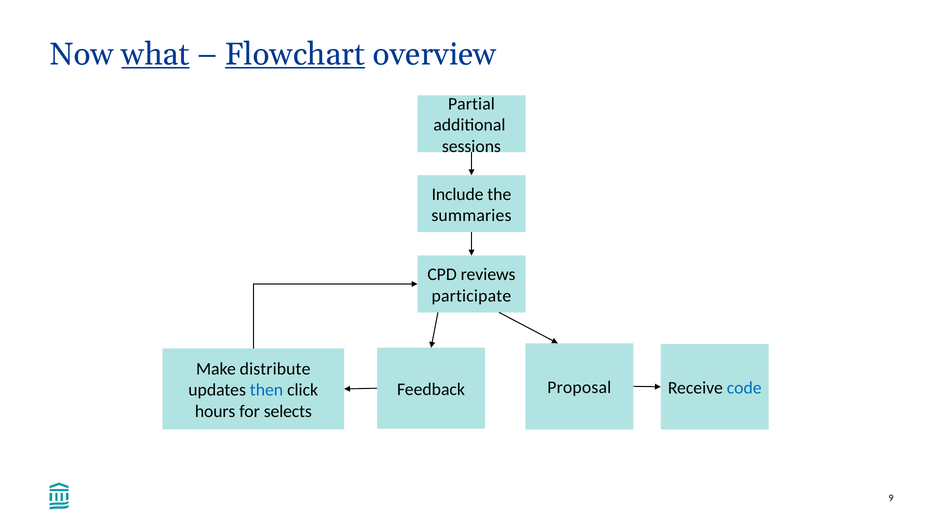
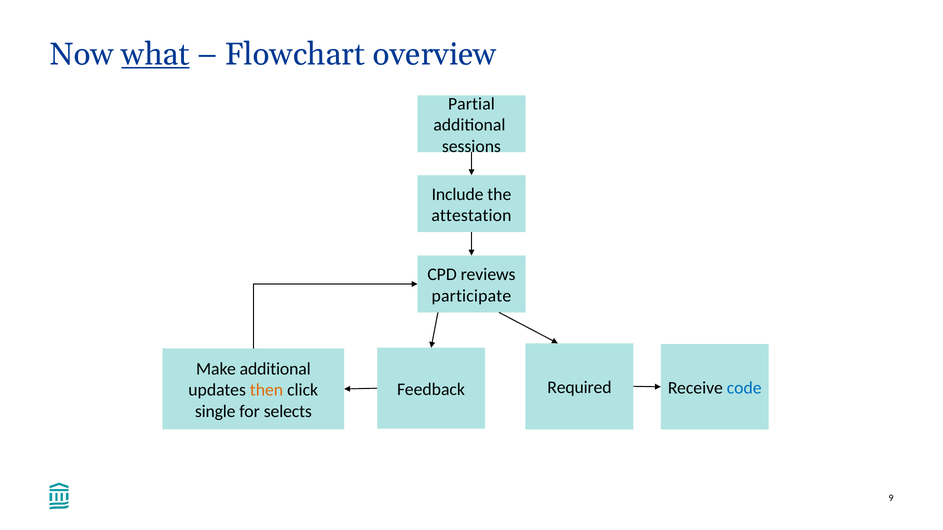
Flowchart underline: present -> none
summaries: summaries -> attestation
Make distribute: distribute -> additional
Proposal: Proposal -> Required
then colour: blue -> orange
hours: hours -> single
